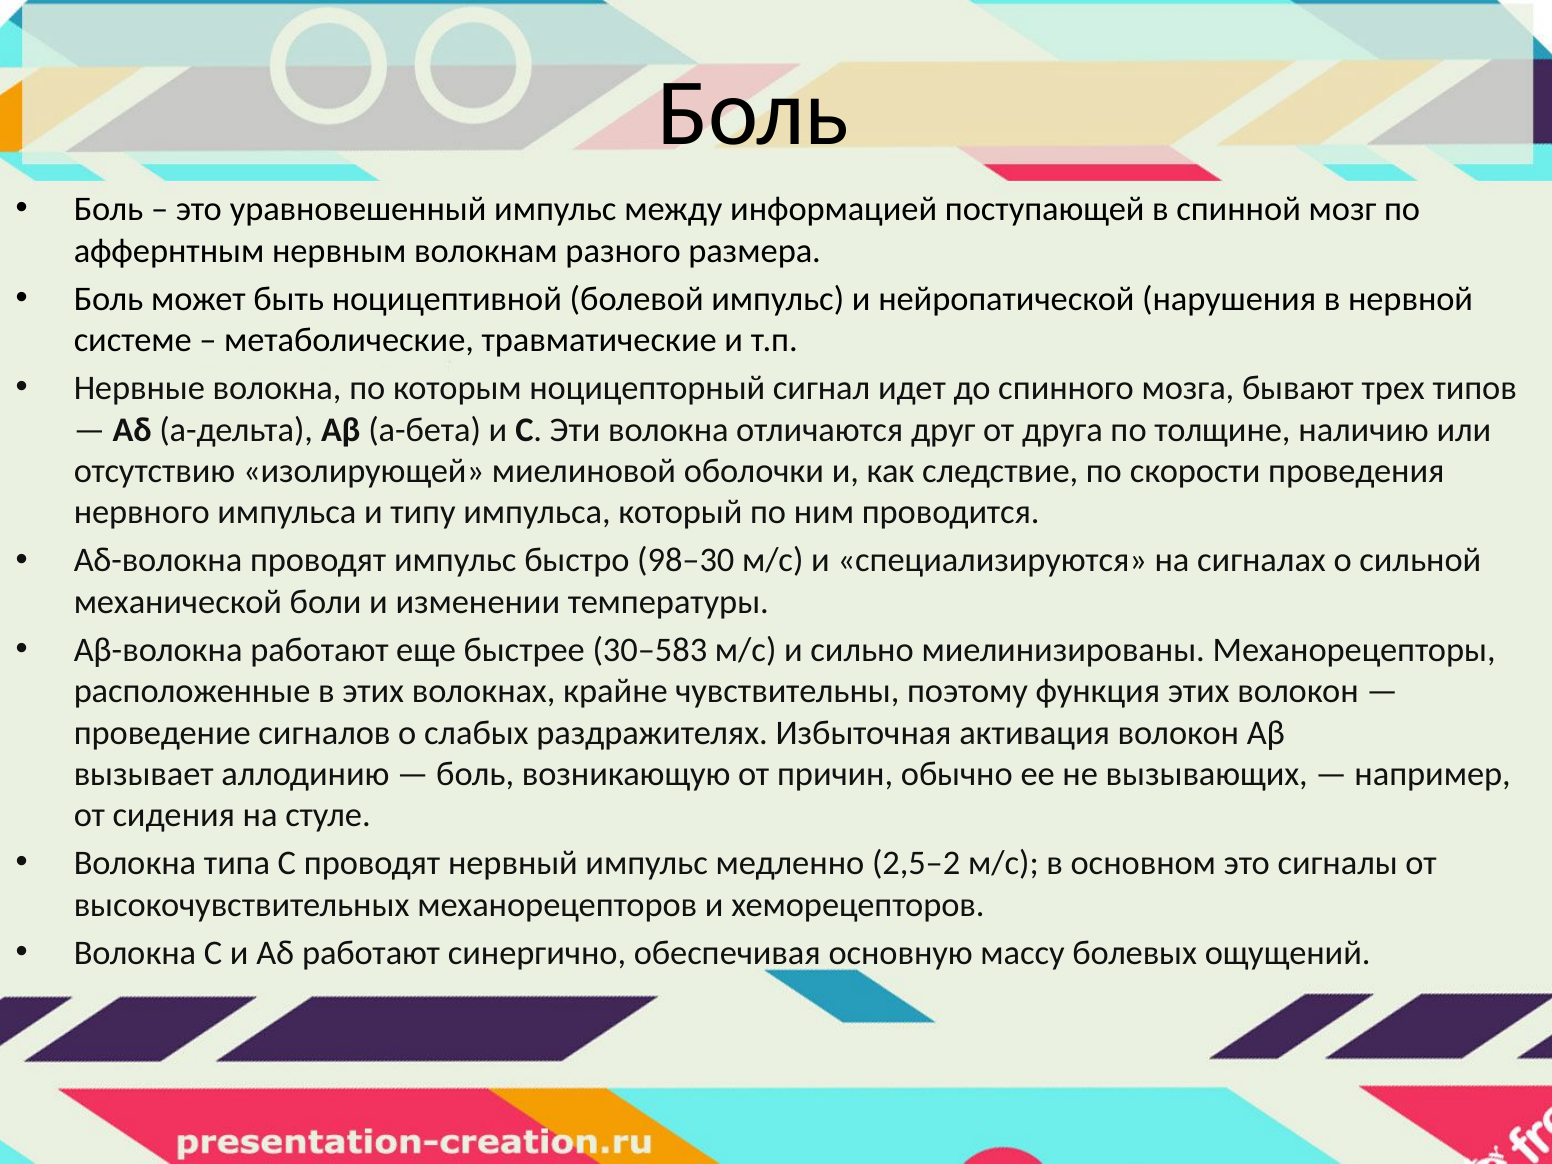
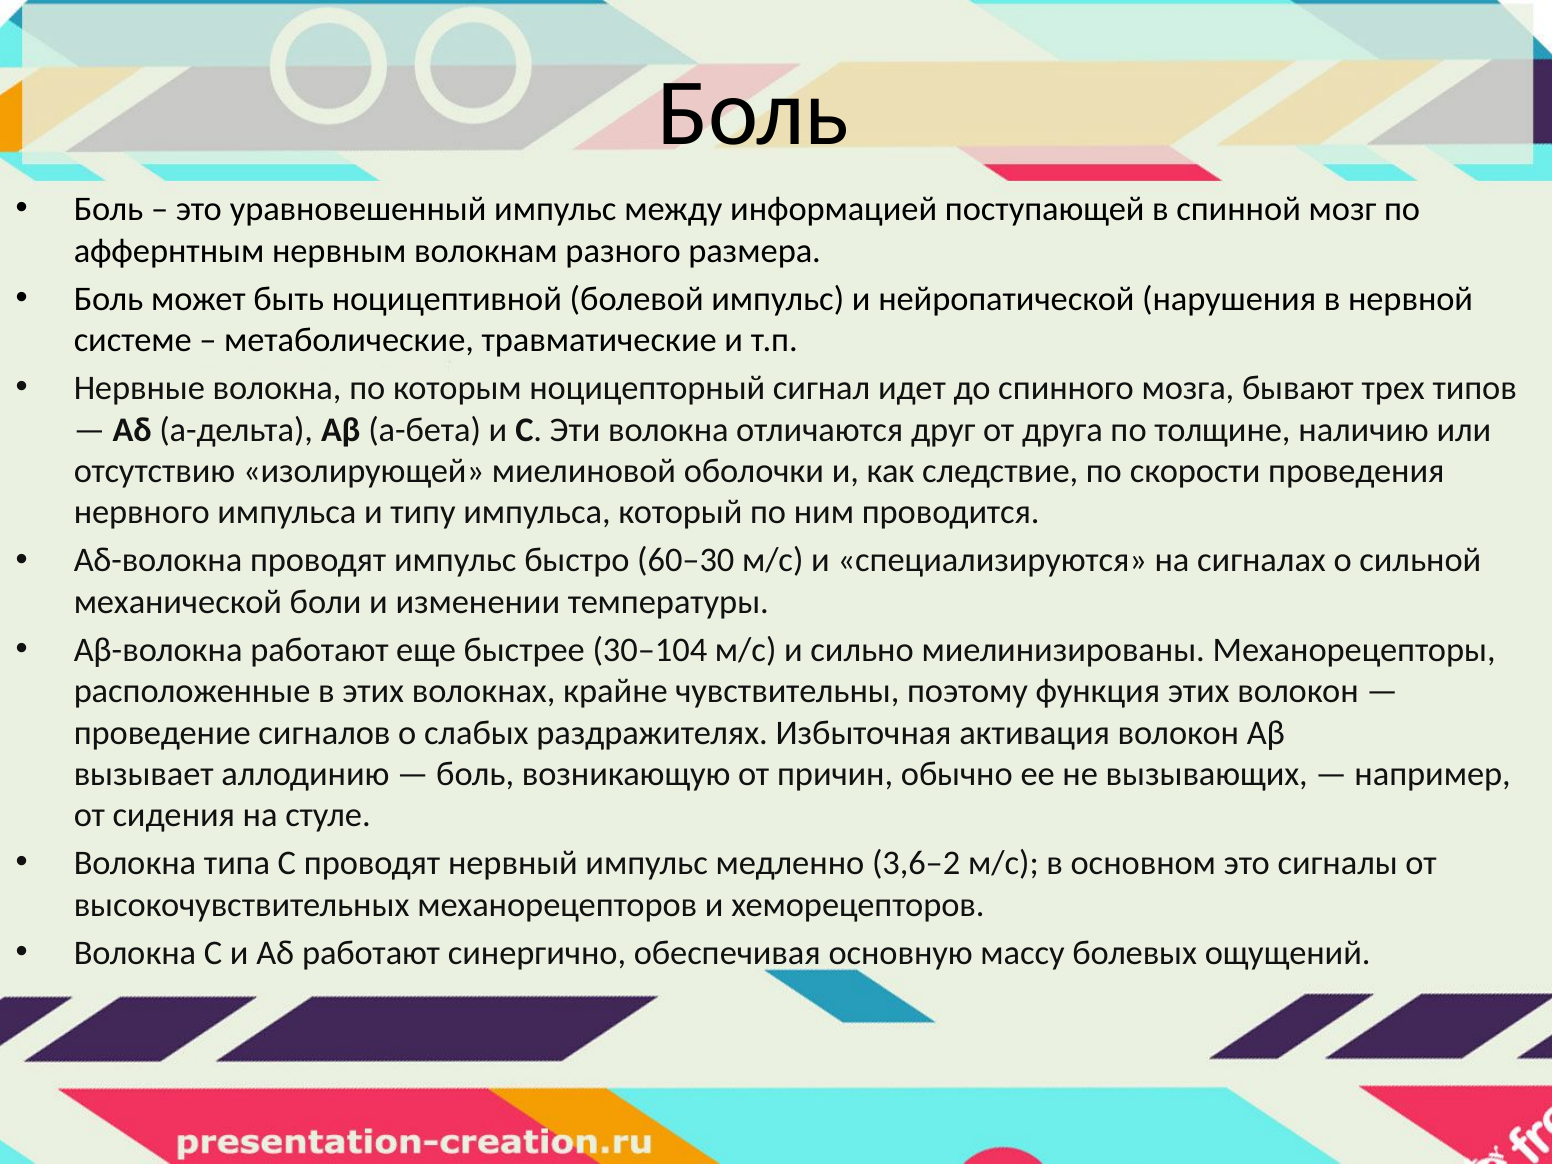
98–30: 98–30 -> 60–30
30–583: 30–583 -> 30–104
2,5–2: 2,5–2 -> 3,6–2
